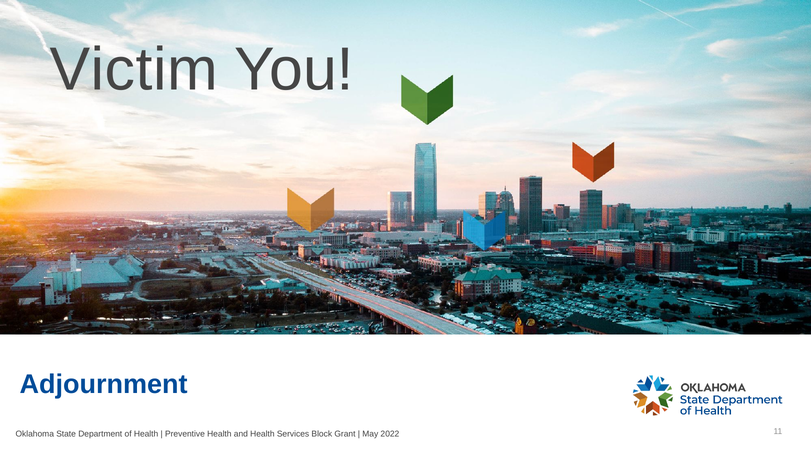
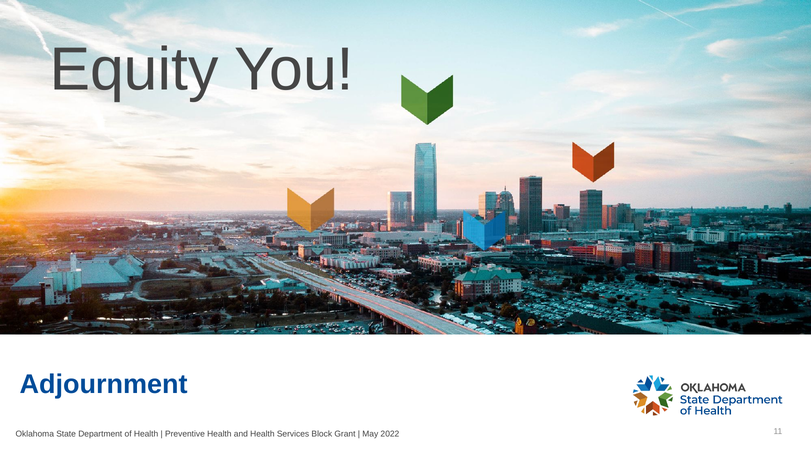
Victim: Victim -> Equity
